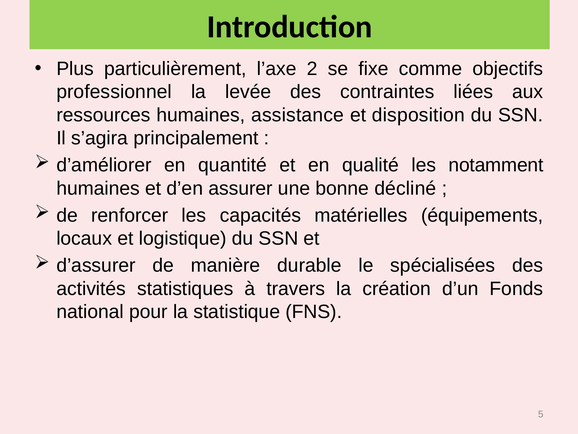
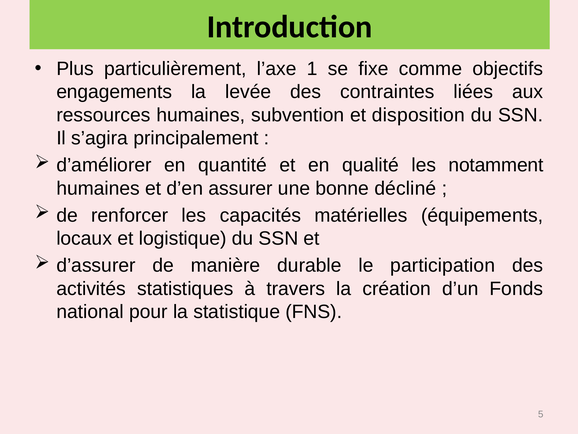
2: 2 -> 1
professionnel: professionnel -> engagements
assistance: assistance -> subvention
spécialisées: spécialisées -> participation
